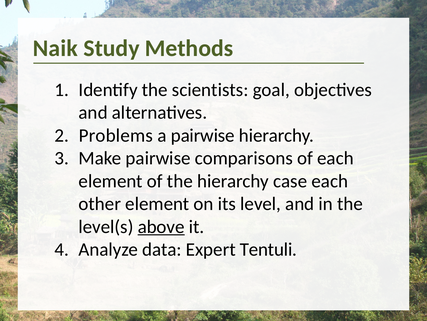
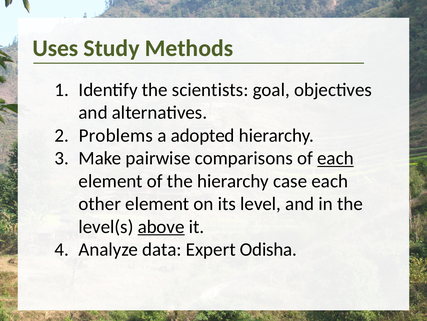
Naik: Naik -> Uses
a pairwise: pairwise -> adopted
each at (335, 158) underline: none -> present
Tentuli: Tentuli -> Odisha
